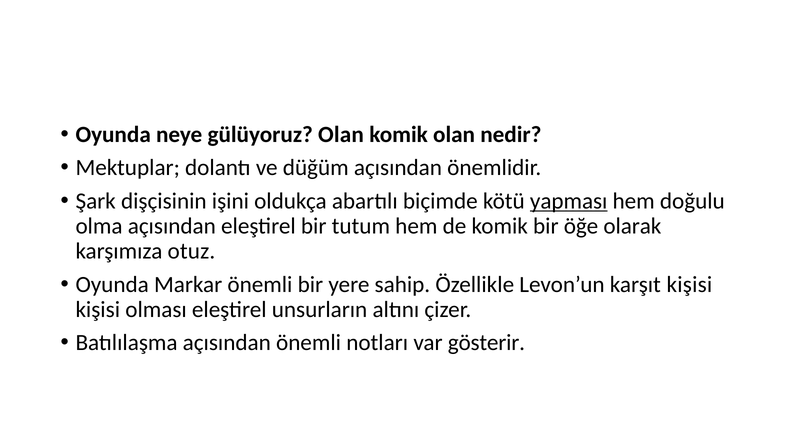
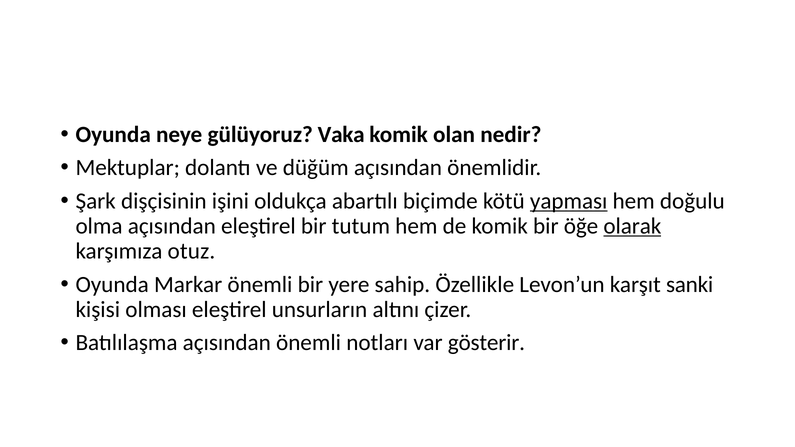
gülüyoruz Olan: Olan -> Vaka
olarak underline: none -> present
karşıt kişisi: kişisi -> sanki
